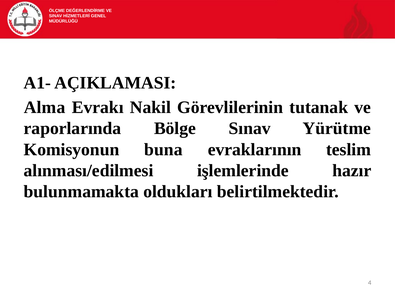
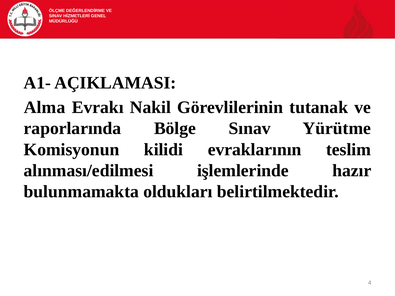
buna: buna -> kilidi
